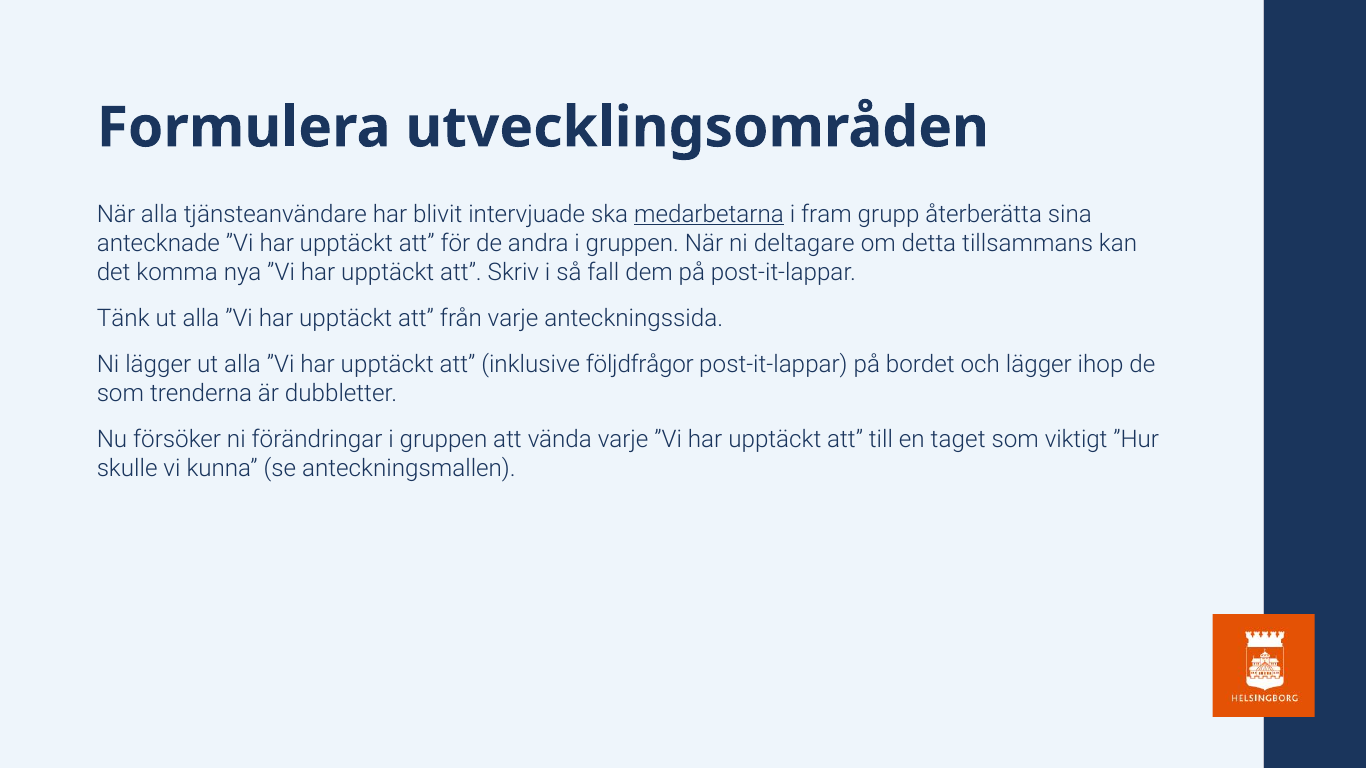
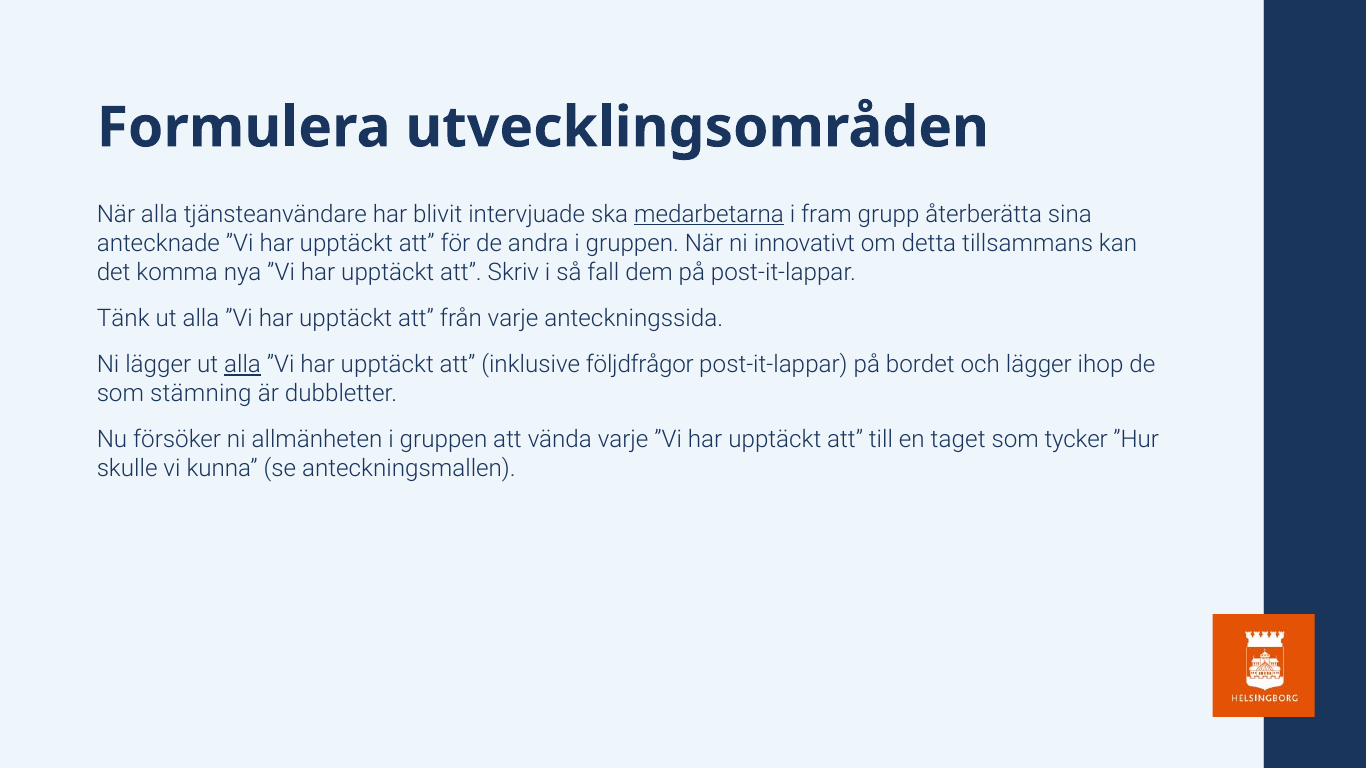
deltagare: deltagare -> innovativt
alla at (243, 365) underline: none -> present
trenderna: trenderna -> stämning
förändringar: förändringar -> allmänheten
viktigt: viktigt -> tycker
